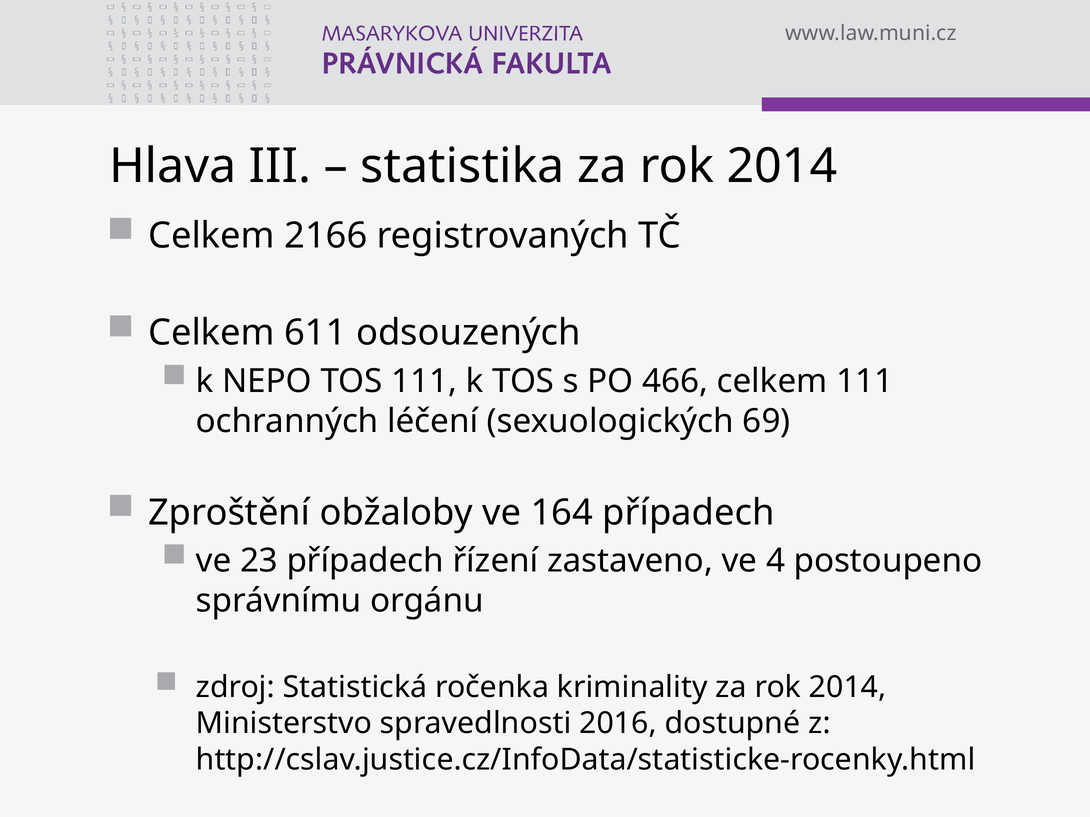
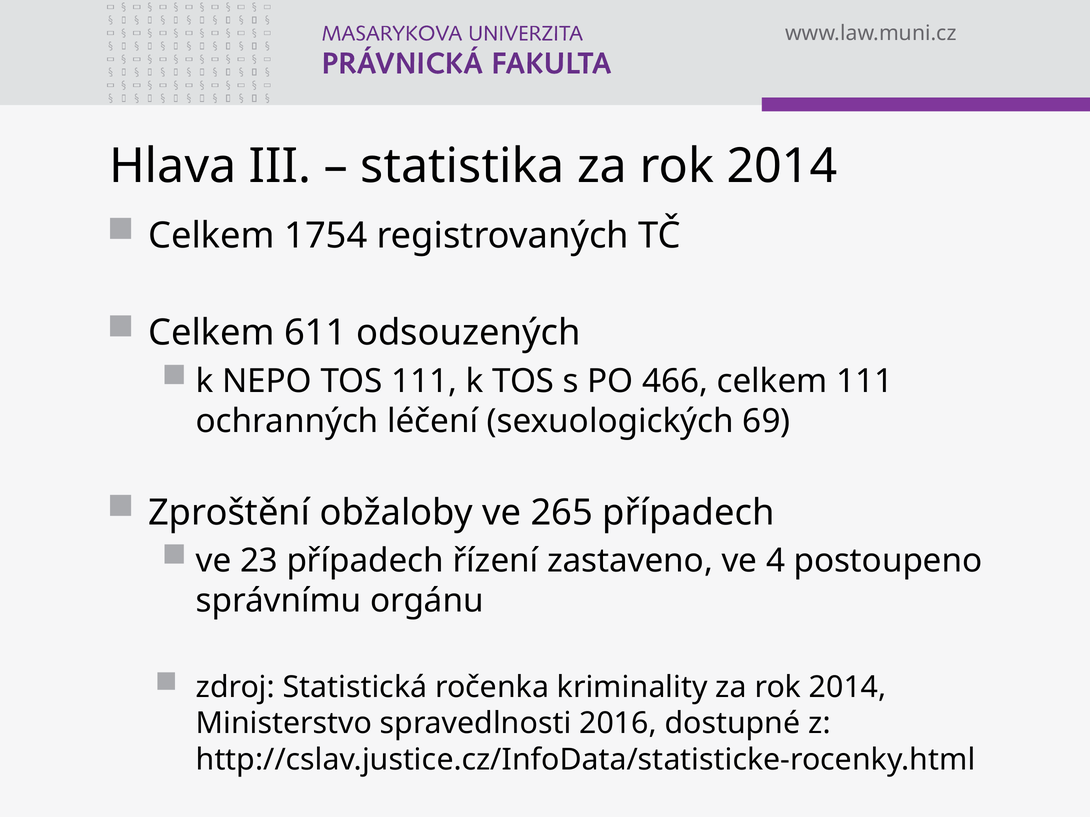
2166: 2166 -> 1754
164: 164 -> 265
